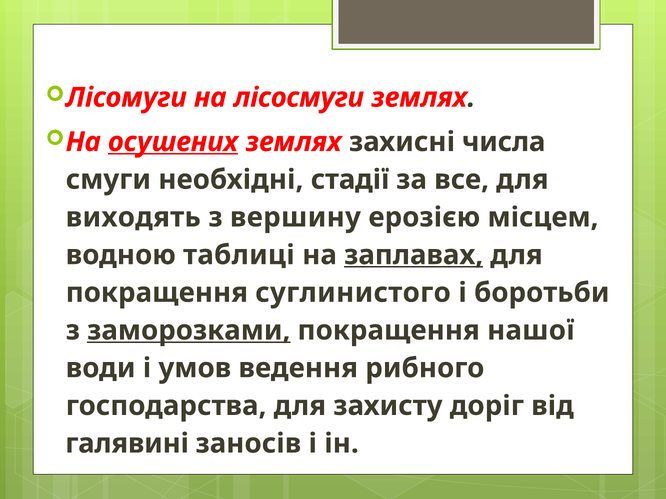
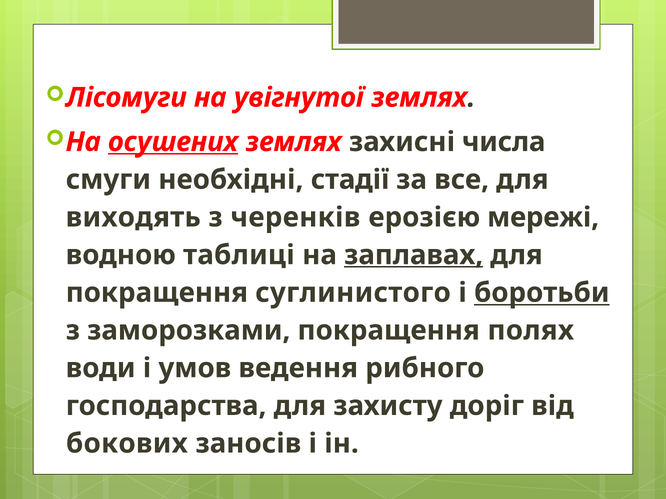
лісосмуги: лісосмуги -> увігнутої
вершину: вершину -> черенків
місцем: місцем -> мережі
боротьби underline: none -> present
заморозками underline: present -> none
нашої: нашої -> полях
галявині: галявині -> бокових
